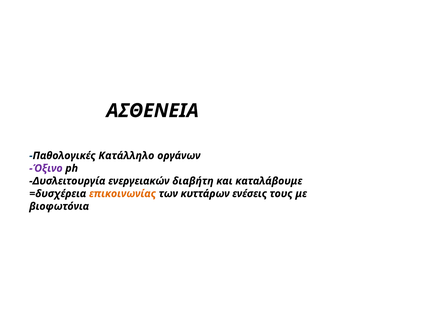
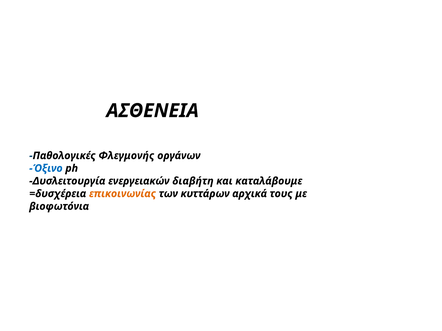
Κατάλληλο: Κατάλληλο -> Φλεγμονής
Όξινο colour: purple -> blue
ενέσεις: ενέσεις -> αρχικά
